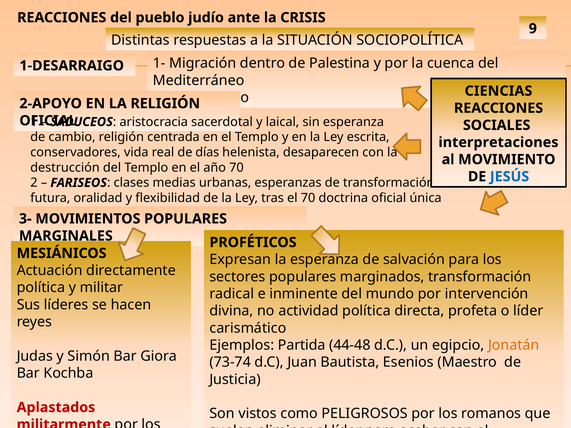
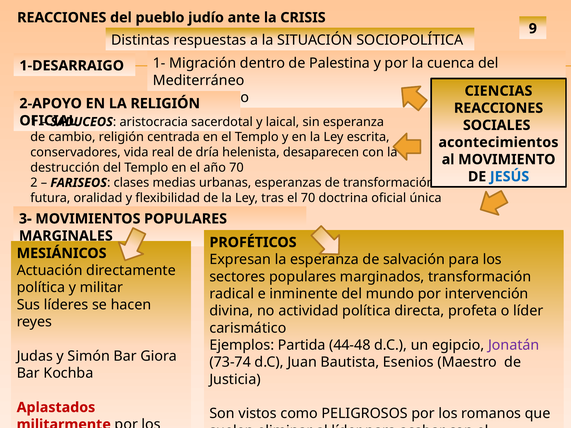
interpretaciones: interpretaciones -> acontecimientos
días: días -> dría
Jonatán colour: orange -> purple
